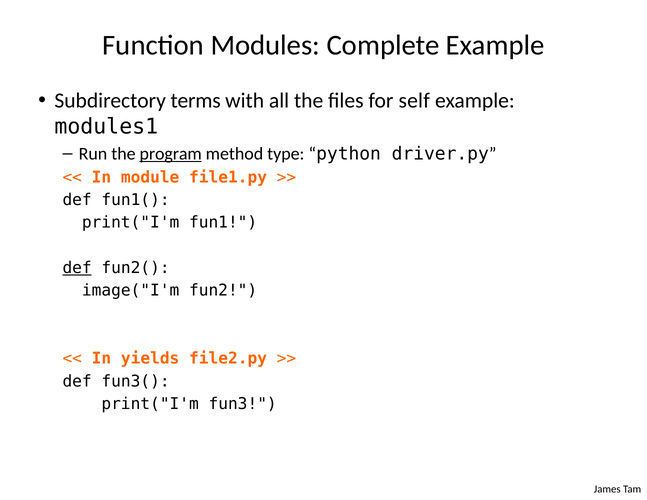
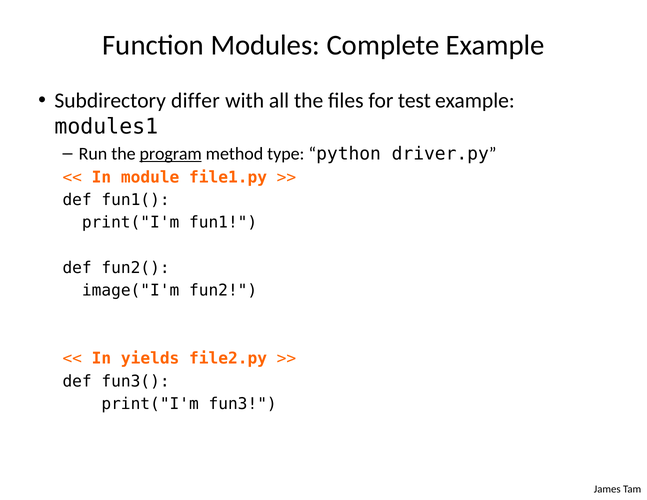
terms: terms -> differ
self: self -> test
def at (77, 268) underline: present -> none
